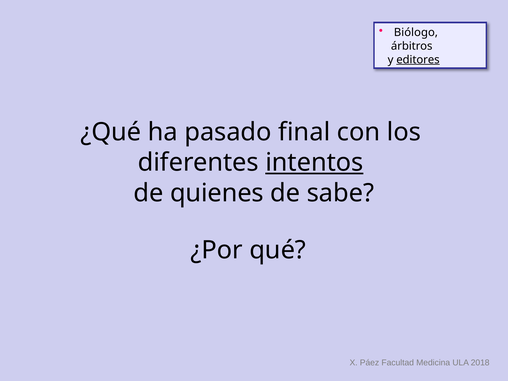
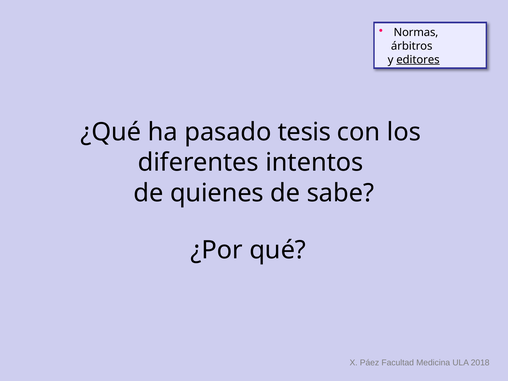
Biólogo: Biólogo -> Normas
final: final -> tesis
intentos underline: present -> none
